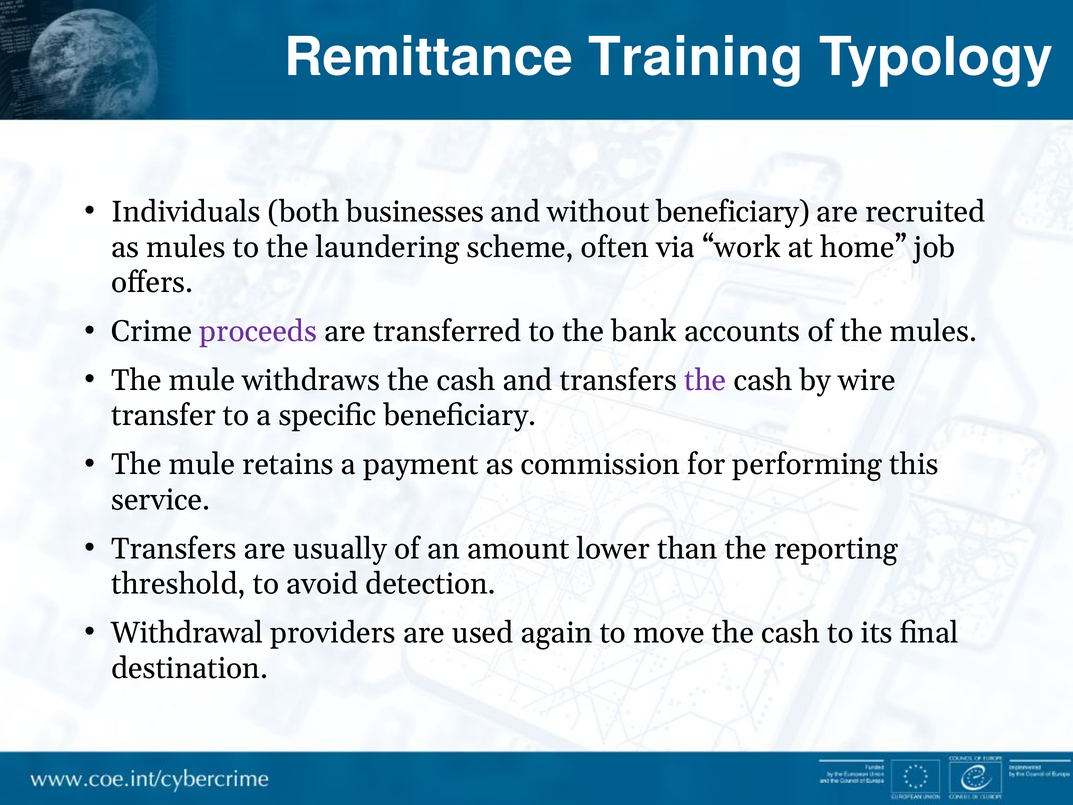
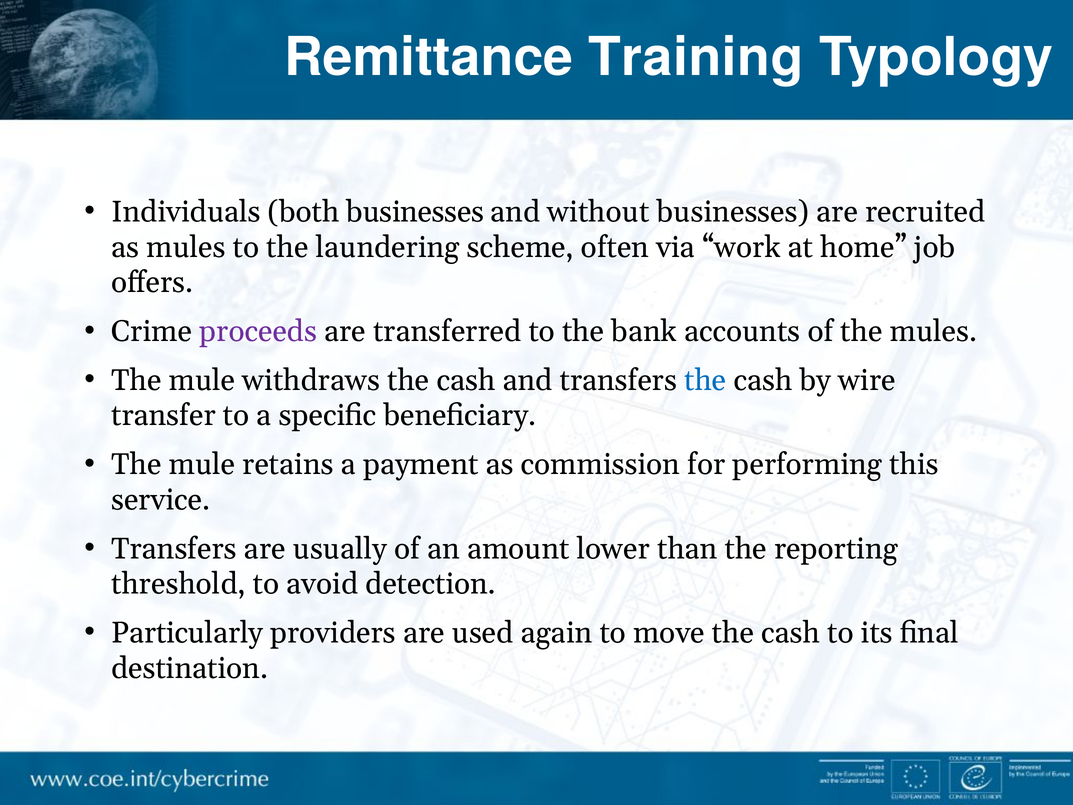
without beneficiary: beneficiary -> businesses
the at (705, 380) colour: purple -> blue
Withdrawal: Withdrawal -> Particularly
